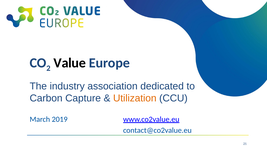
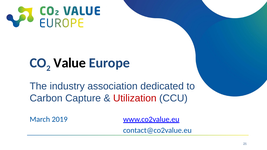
Utilization colour: orange -> red
